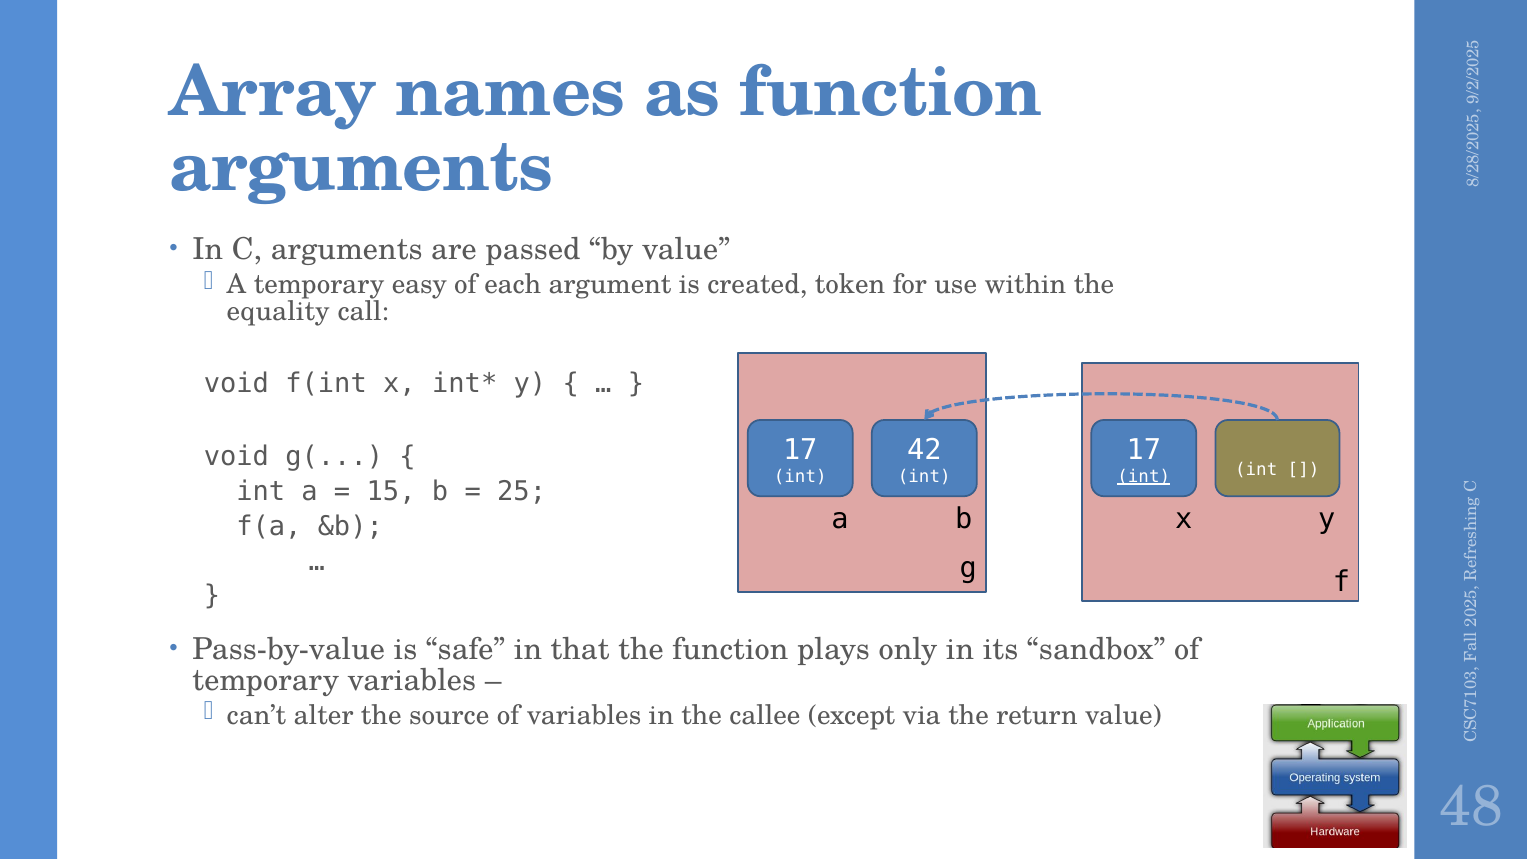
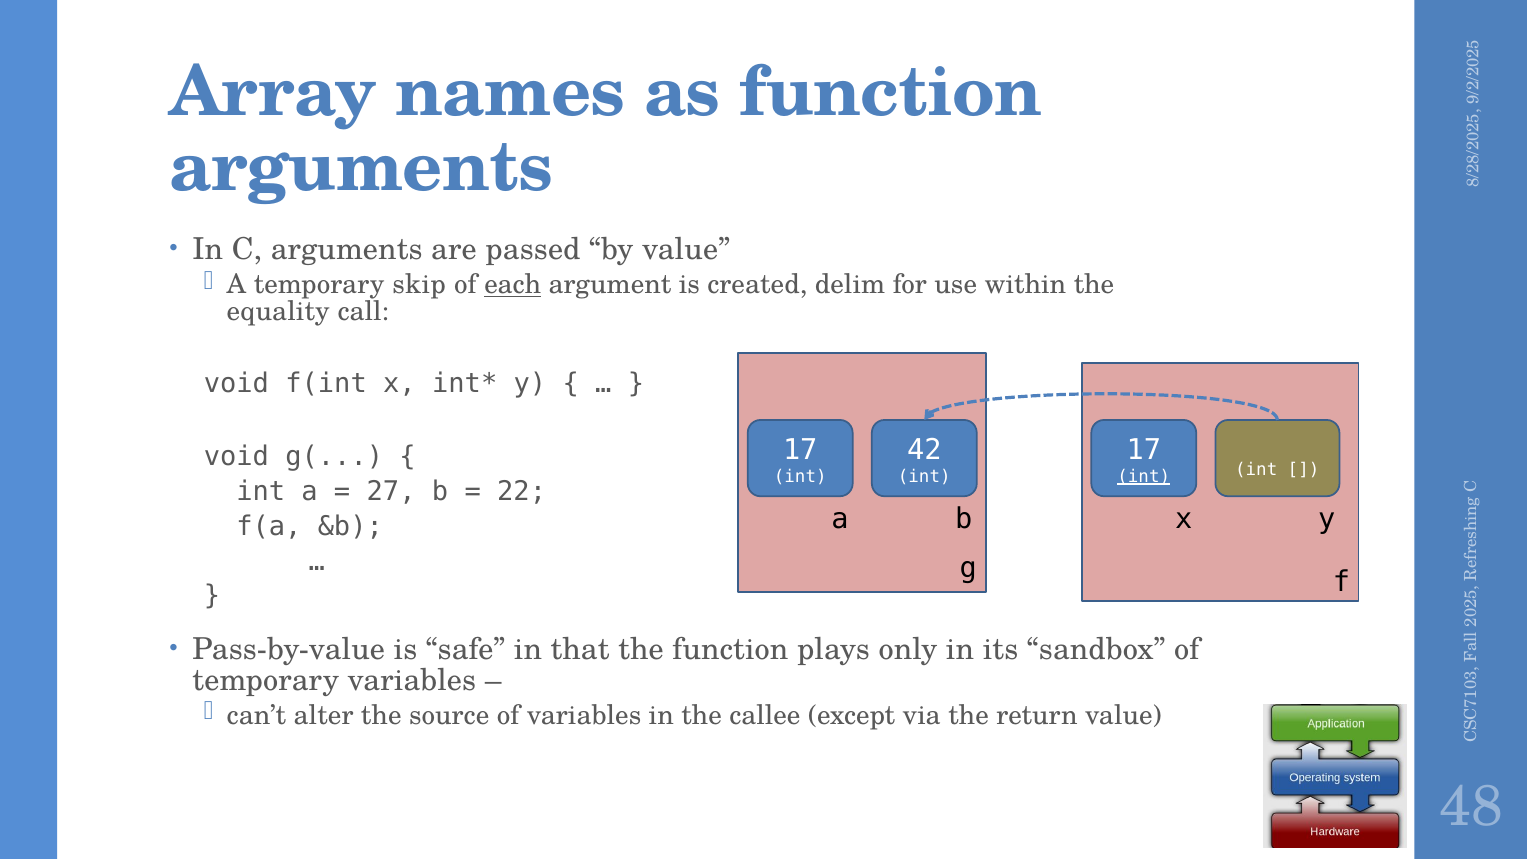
easy: easy -> skip
each underline: none -> present
token: token -> delim
15: 15 -> 27
25: 25 -> 22
